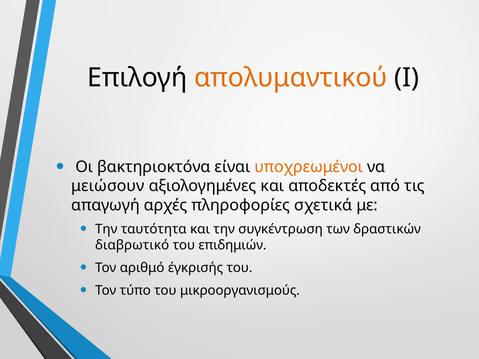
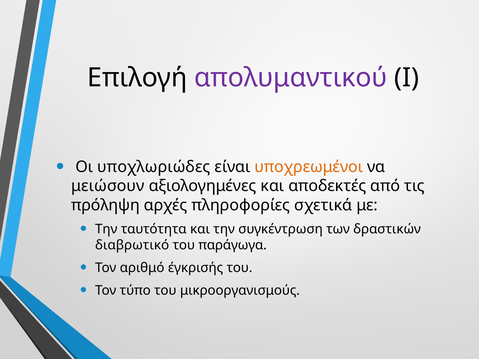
απολυμαντικού colour: orange -> purple
βακτηριοκτόνα: βακτηριοκτόνα -> υποχλωριώδες
απαγωγή: απαγωγή -> πρόληψη
επιδημιών: επιδημιών -> παράγωγα
